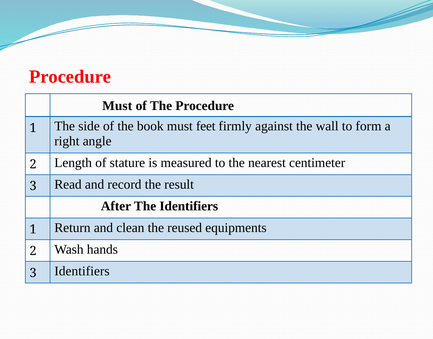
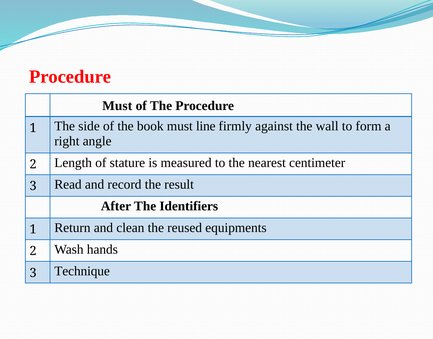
feet: feet -> line
3 Identifiers: Identifiers -> Technique
